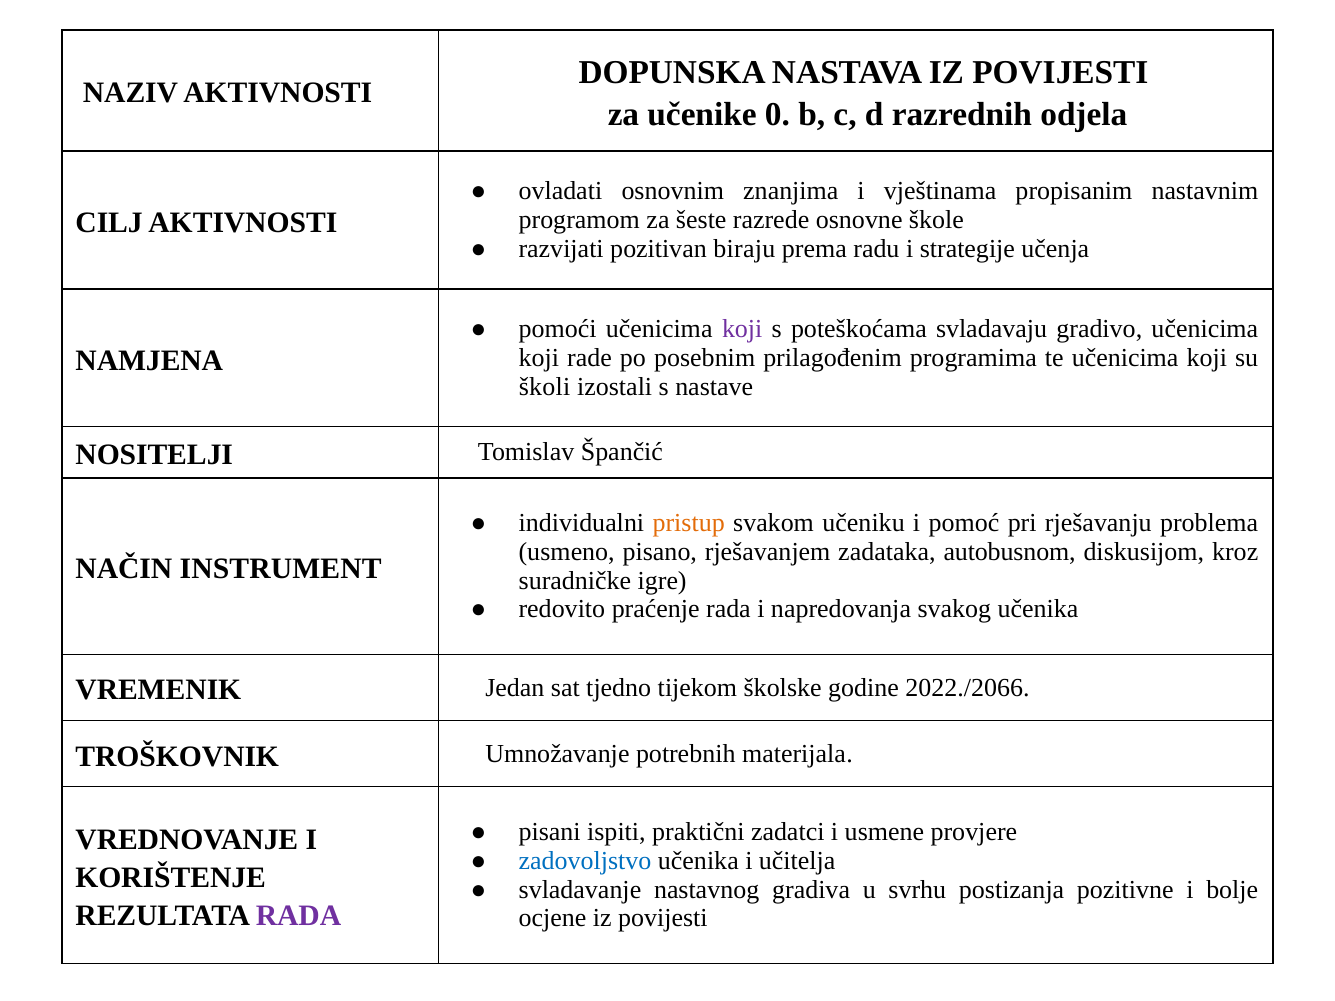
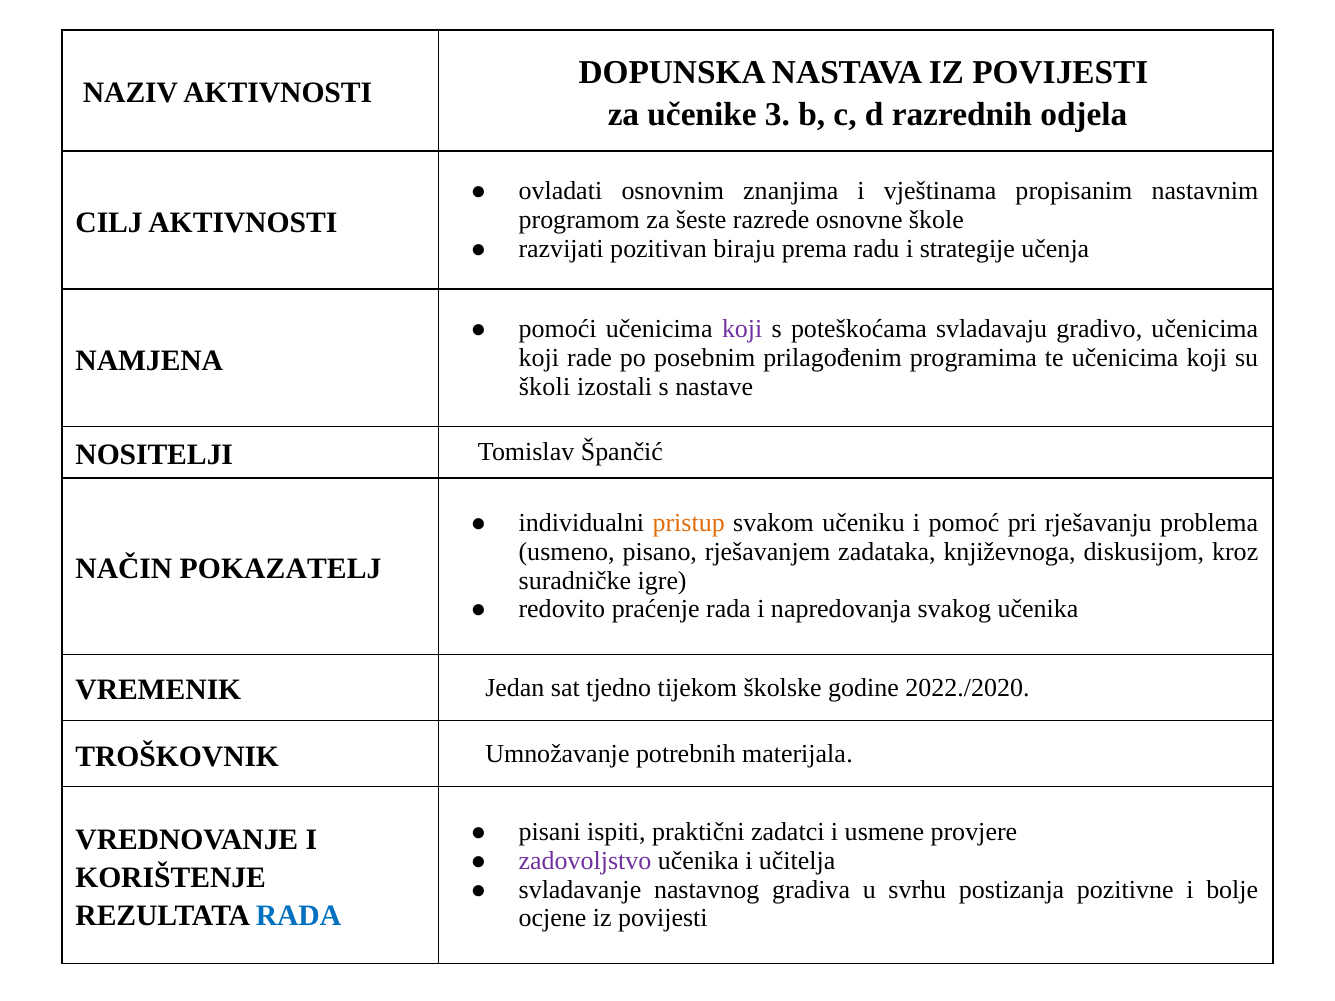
0: 0 -> 3
autobusnom: autobusnom -> književnoga
INSTRUMENT: INSTRUMENT -> POKAZATELJ
2022./2066: 2022./2066 -> 2022./2020
zadovoljstvo colour: blue -> purple
RADA at (298, 916) colour: purple -> blue
